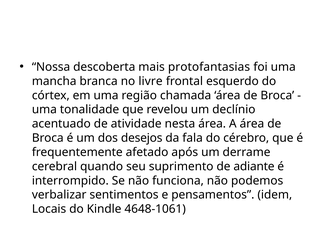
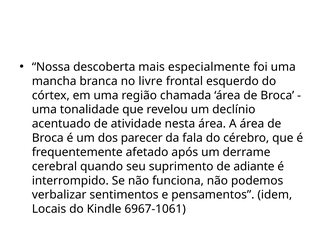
protofantasias: protofantasias -> especialmente
desejos: desejos -> parecer
4648-1061: 4648-1061 -> 6967-1061
